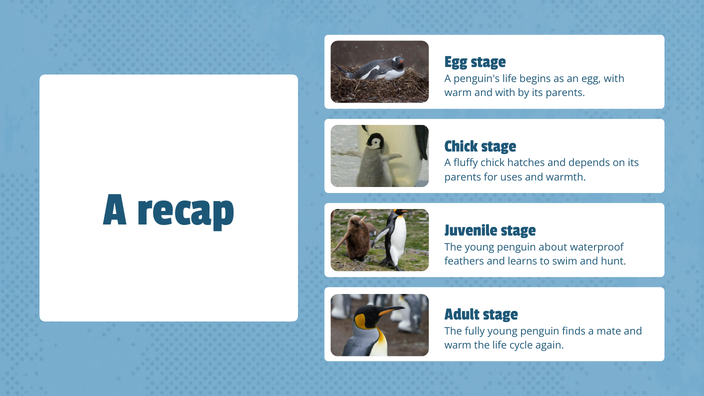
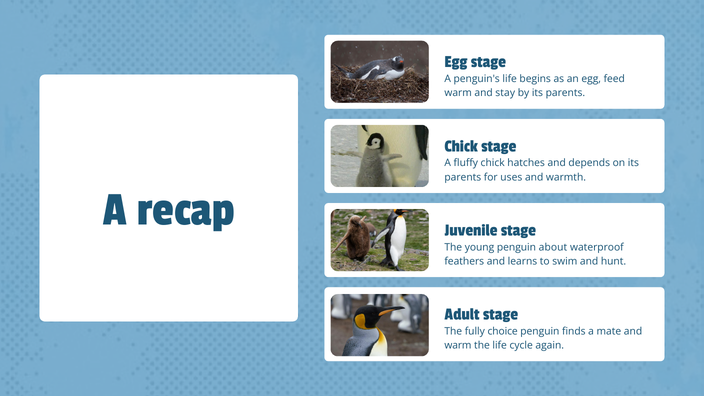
egg with: with -> feed
and with: with -> stay
fully young: young -> choice
